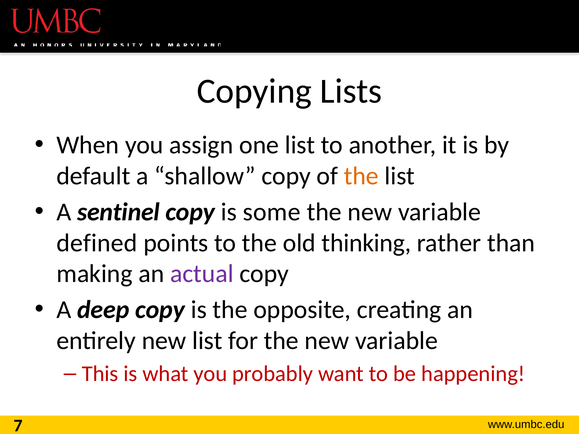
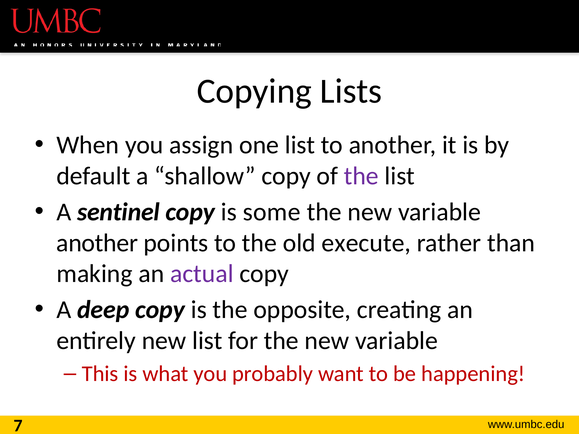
the at (361, 176) colour: orange -> purple
defined at (97, 243): defined -> another
thinking: thinking -> execute
